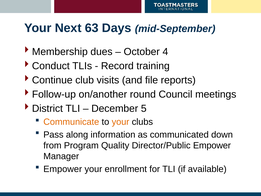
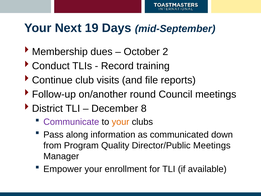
63: 63 -> 19
4: 4 -> 2
5: 5 -> 8
Communicate colour: orange -> purple
Director/Public Empower: Empower -> Meetings
